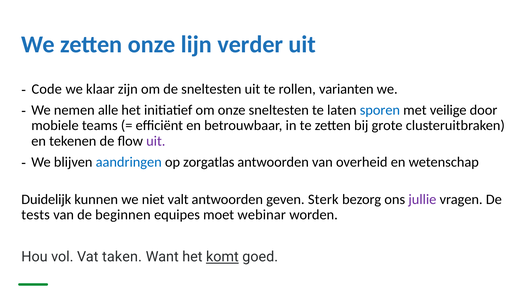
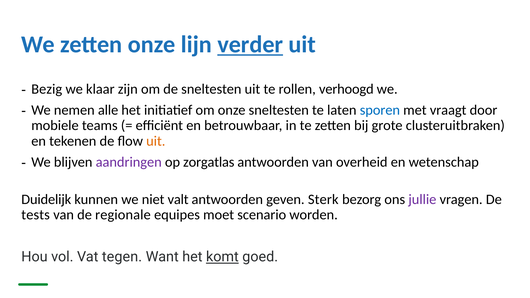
verder underline: none -> present
Code: Code -> Bezig
varianten: varianten -> verhoogd
veilige: veilige -> vraagt
uit at (156, 141) colour: purple -> orange
aandringen colour: blue -> purple
beginnen: beginnen -> regionale
webinar: webinar -> scenario
taken: taken -> tegen
